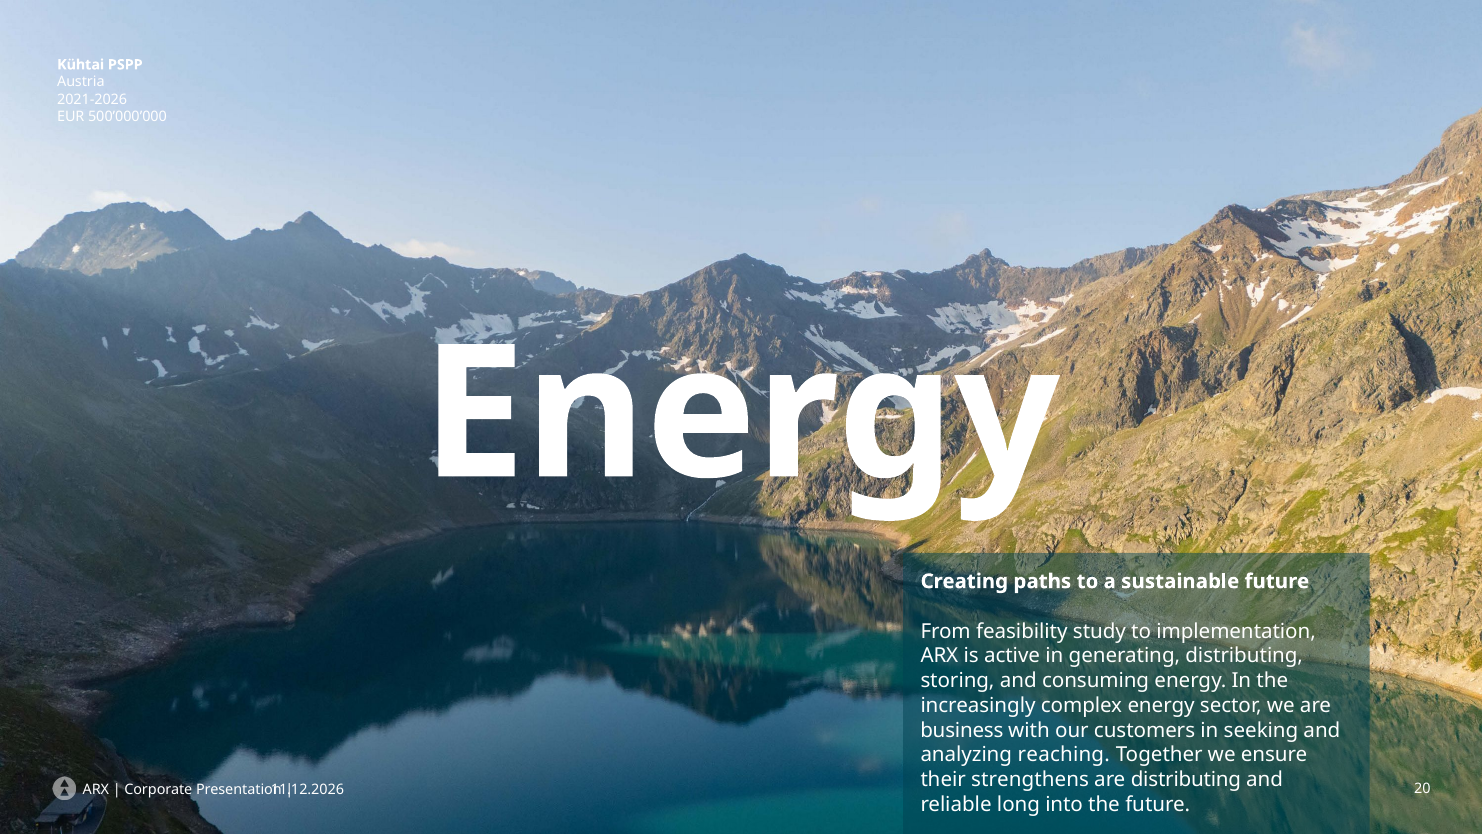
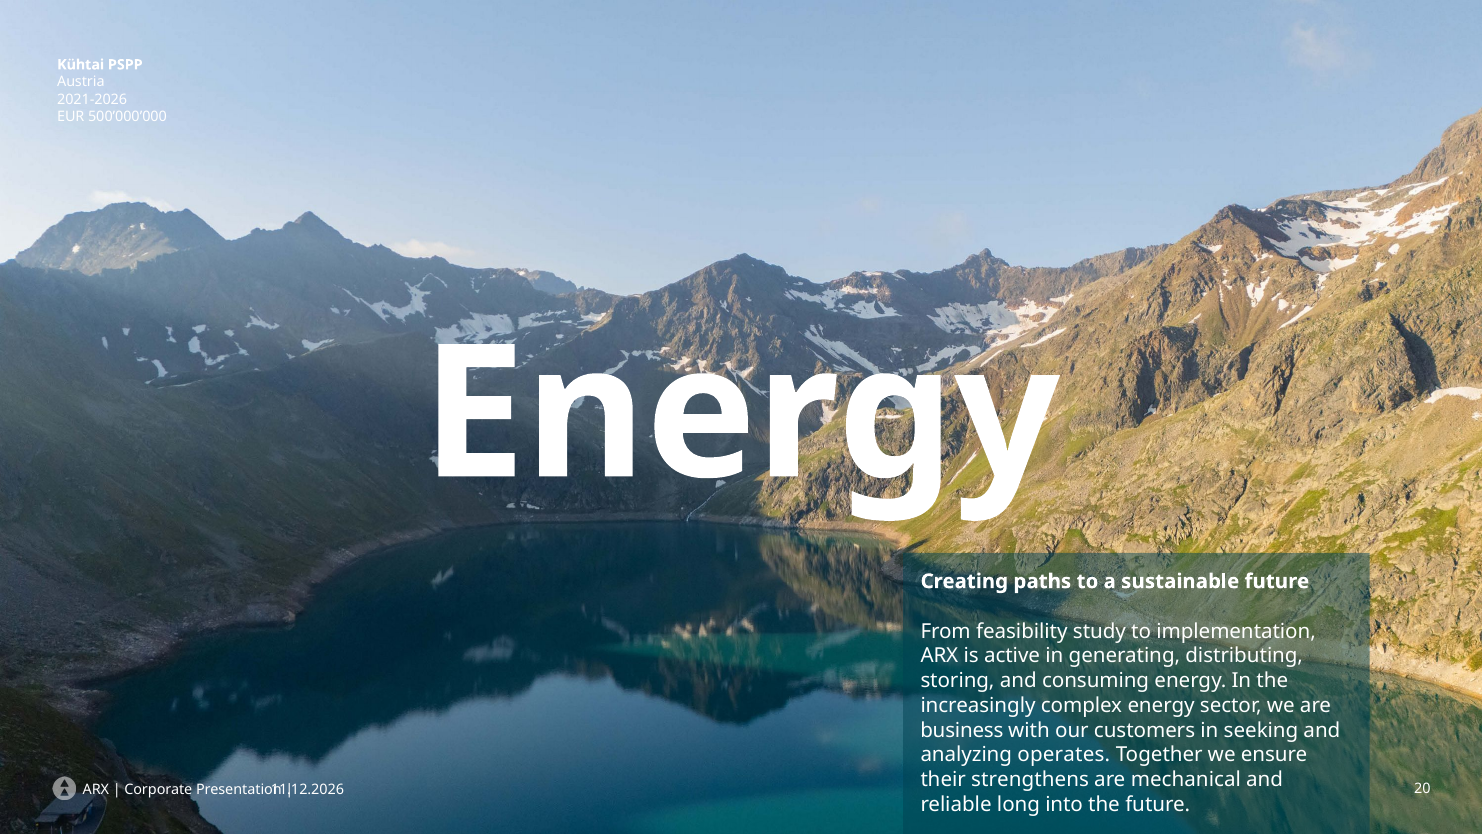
reaching: reaching -> operates
are distributing: distributing -> mechanical
